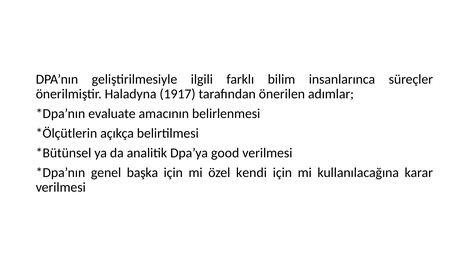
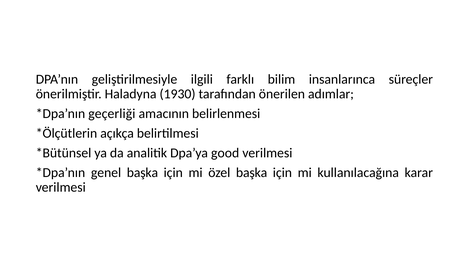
1917: 1917 -> 1930
evaluate: evaluate -> geçerliği
özel kendi: kendi -> başka
